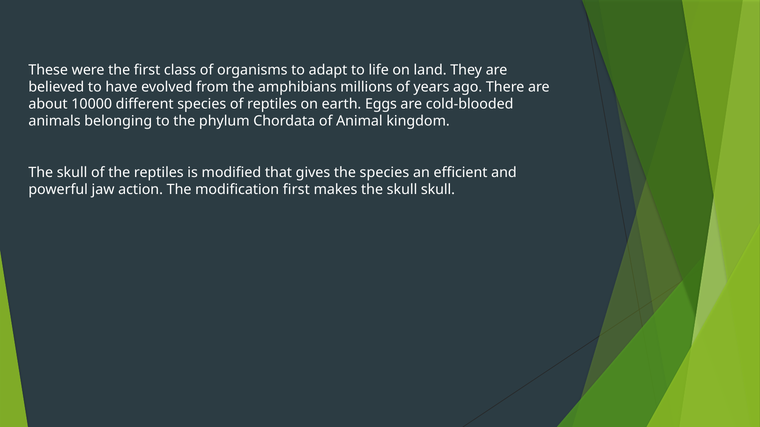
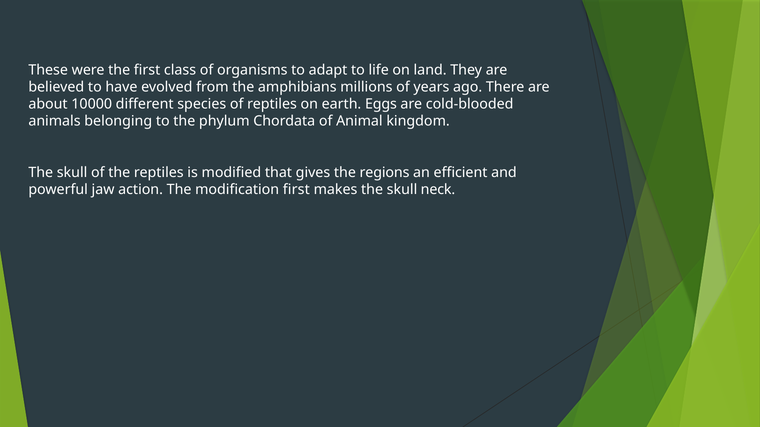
the species: species -> regions
skull skull: skull -> neck
